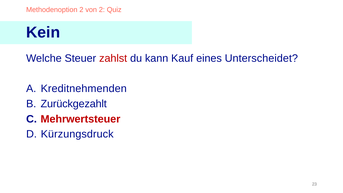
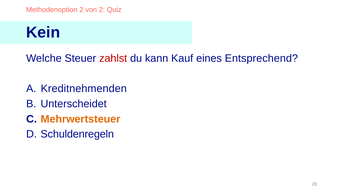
Unterscheidet: Unterscheidet -> Entsprechend
Zurückgezahlt: Zurückgezahlt -> Unterscheidet
Mehrwertsteuer colour: red -> orange
Kürzungsdruck: Kürzungsdruck -> Schuldenregeln
